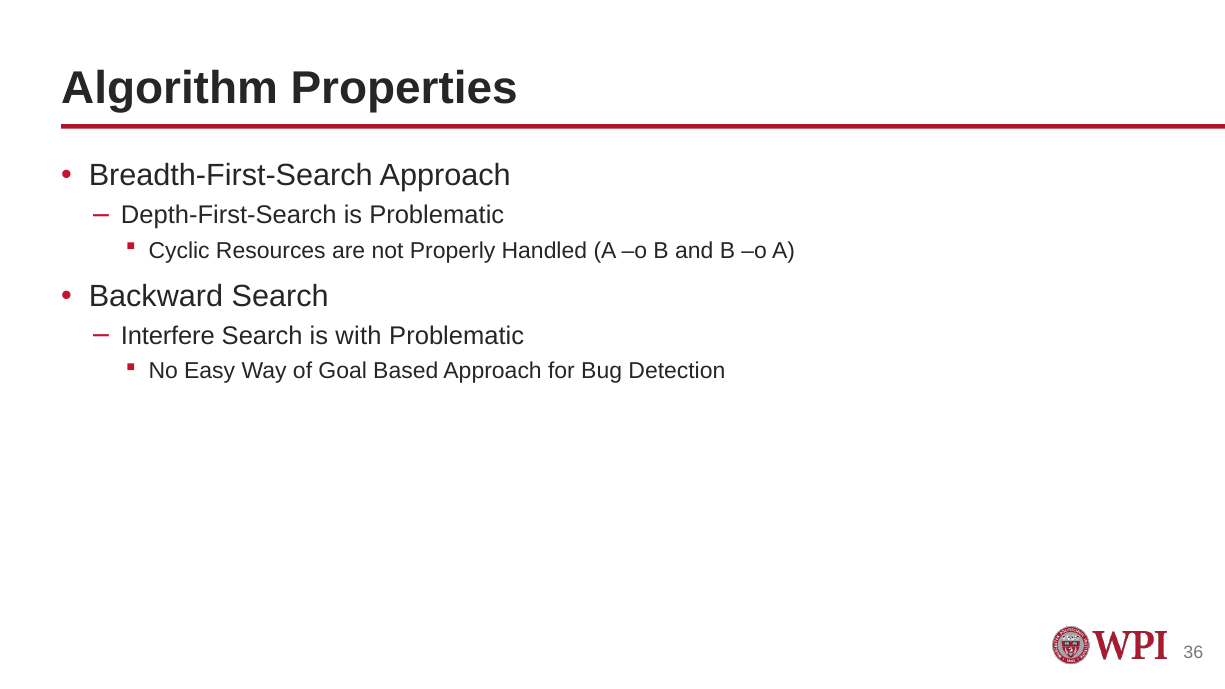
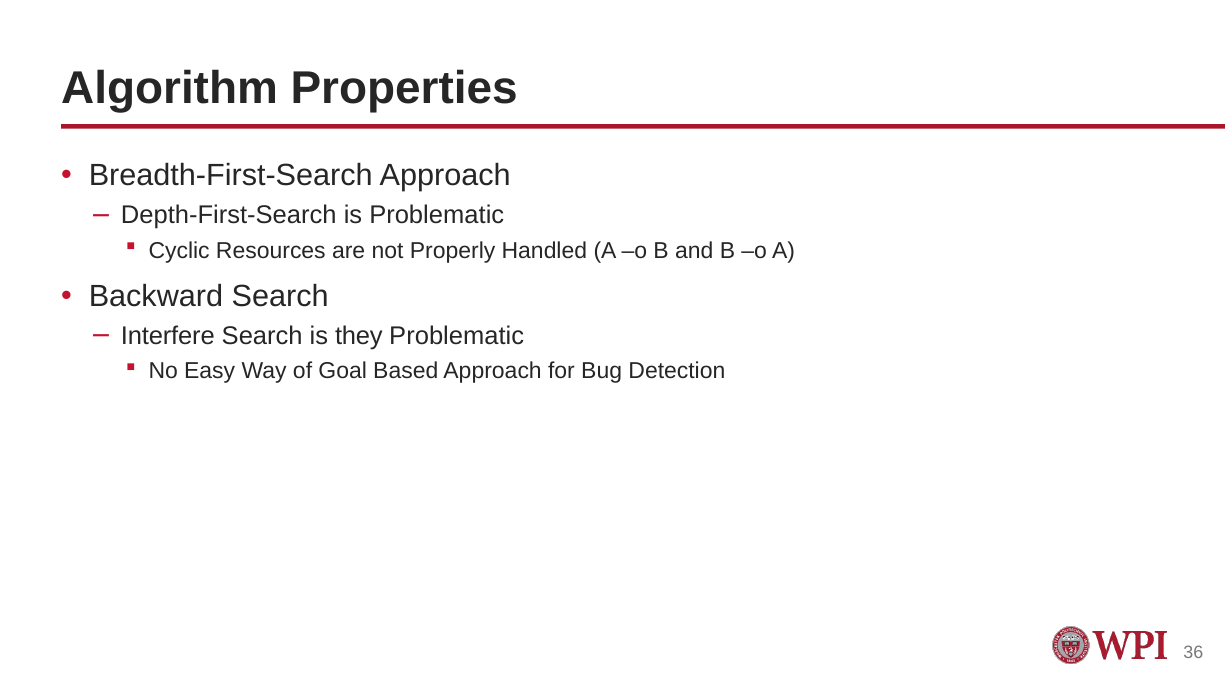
with: with -> they
